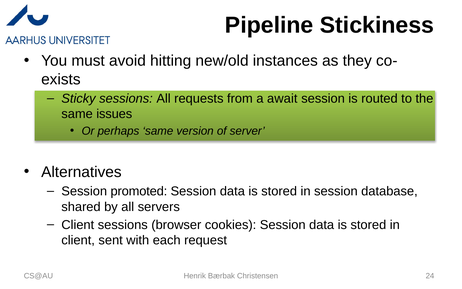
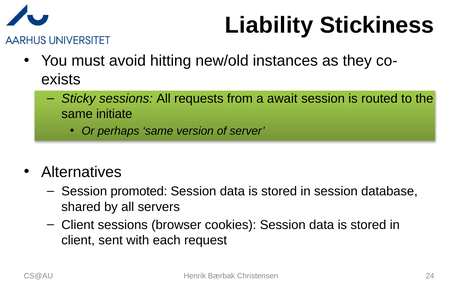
Pipeline: Pipeline -> Liability
issues: issues -> initiate
